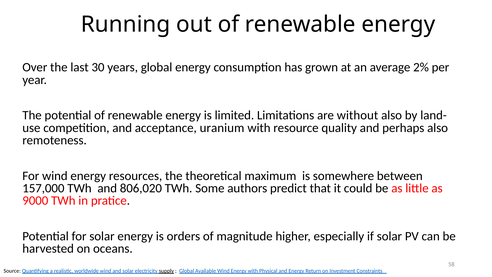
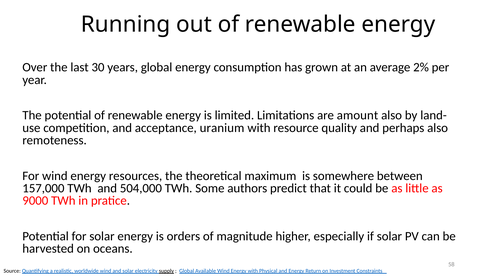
without: without -> amount
806,020: 806,020 -> 504,000
